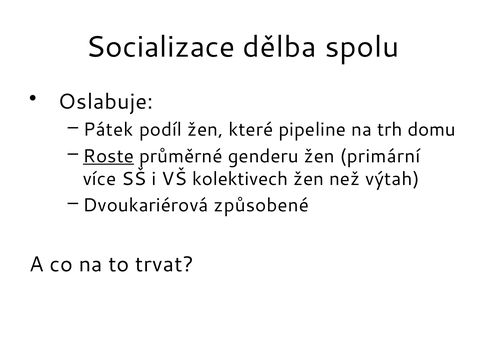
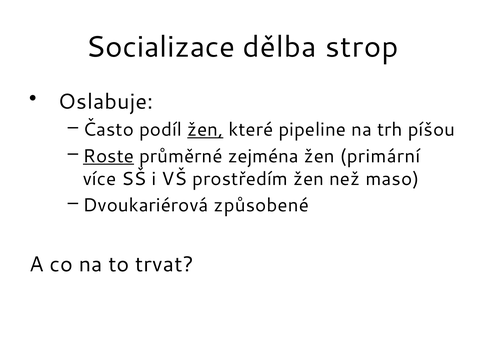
spolu: spolu -> strop
Pátek: Pátek -> Často
žen at (205, 130) underline: none -> present
domu: domu -> píšou
genderu: genderu -> zejména
kolektivech: kolektivech -> prostředím
výtah: výtah -> maso
